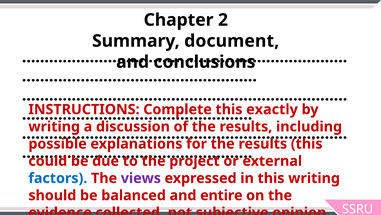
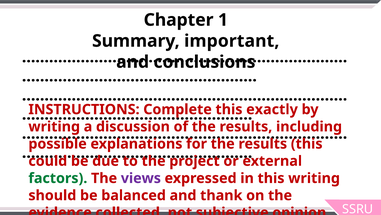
2: 2 -> 1
document: document -> important
factors colour: blue -> green
entire: entire -> thank
